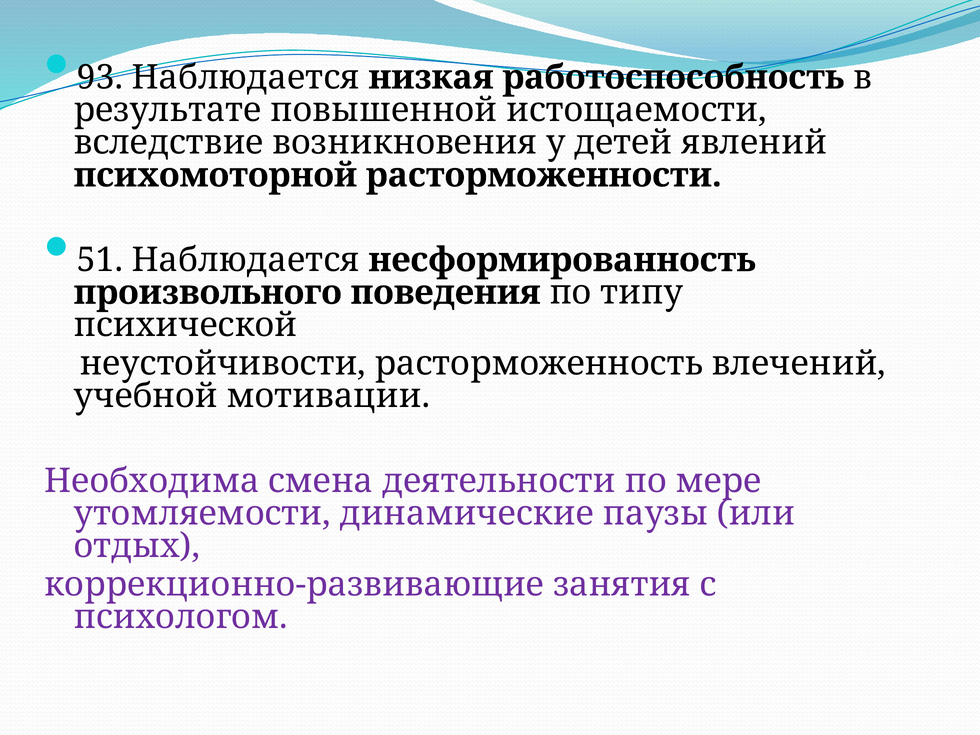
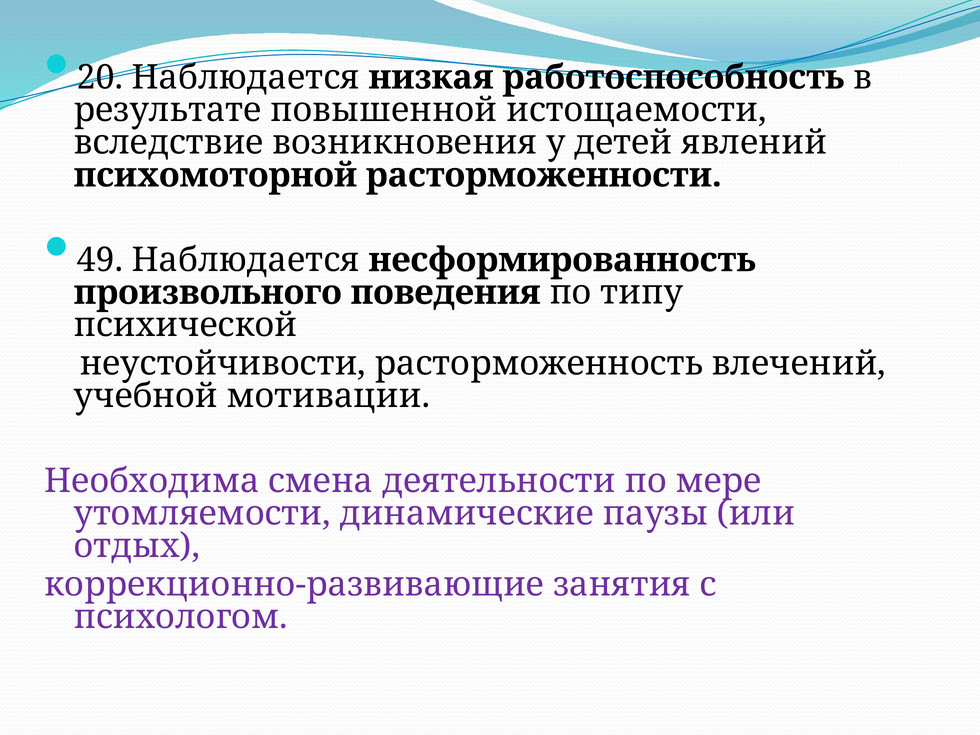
93: 93 -> 20
51: 51 -> 49
